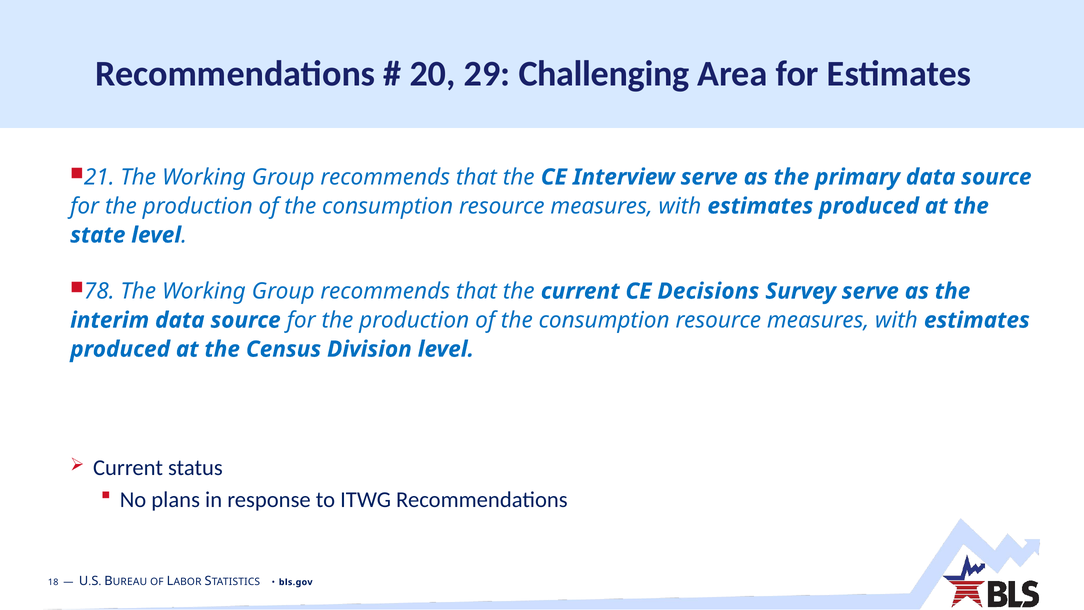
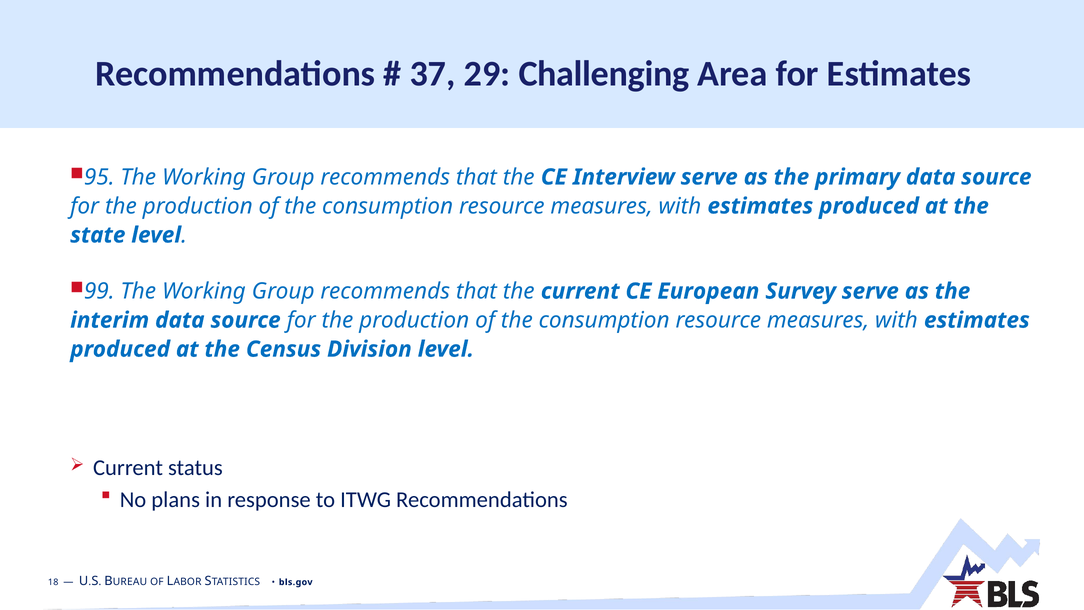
20: 20 -> 37
21: 21 -> 95
78: 78 -> 99
Decisions: Decisions -> European
